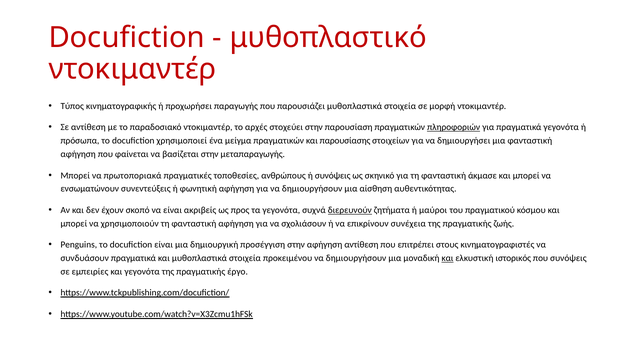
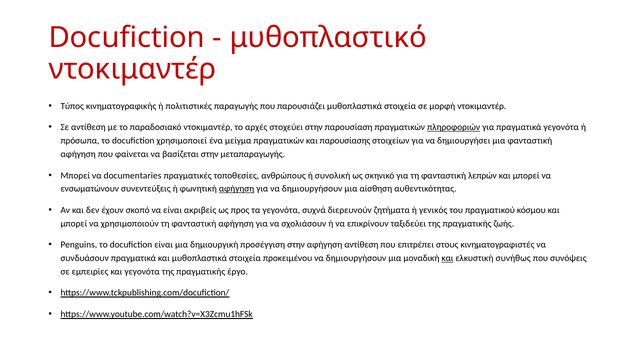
προχωρήσει: προχωρήσει -> πολιτιστικές
πρωτοποριακά: πρωτοποριακά -> documentaries
ή συνόψεις: συνόψεις -> συνολική
άκμασε: άκμασε -> λεπρών
αφήγηση at (237, 189) underline: none -> present
διερευνούν underline: present -> none
μαύροι: μαύροι -> γενικός
συνέχεια: συνέχεια -> ταξιδεύει
ιστορικός: ιστορικός -> συνήθως
